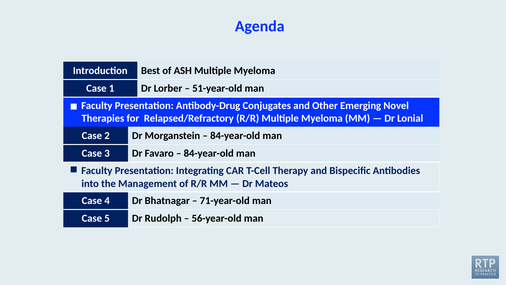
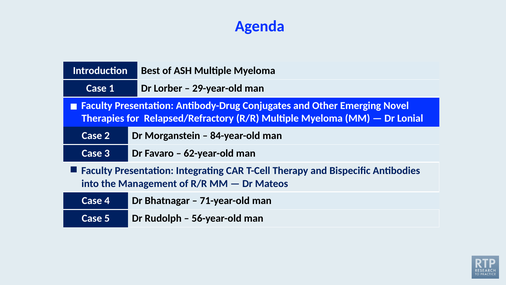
51-year-old: 51-year-old -> 29-year-old
84-year-old at (209, 153): 84-year-old -> 62-year-old
